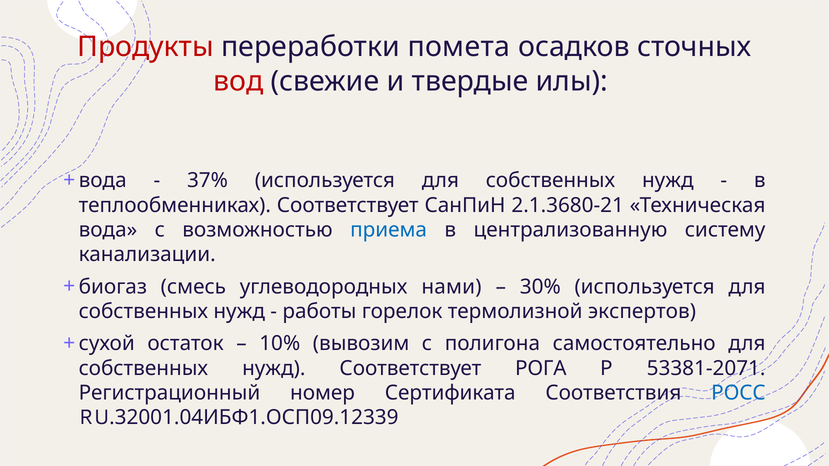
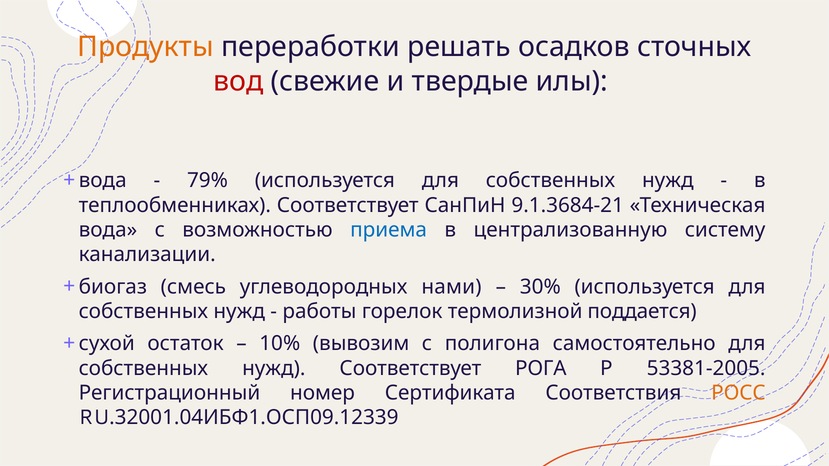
Продукты colour: red -> orange
помета: помета -> решать
37%: 37% -> 79%
2.1.3680-21: 2.1.3680-21 -> 9.1.3684-21
экспертов: экспертов -> поддается
53381-2071: 53381-2071 -> 53381-2005
РОСС colour: blue -> orange
